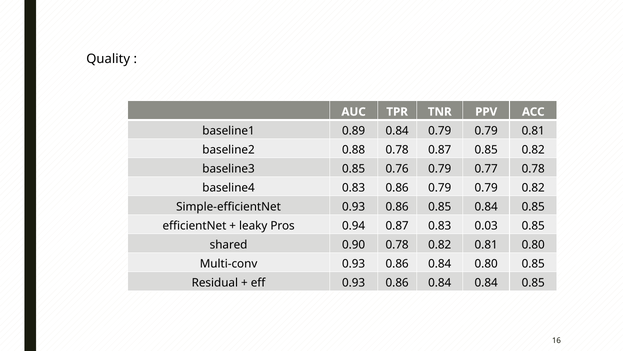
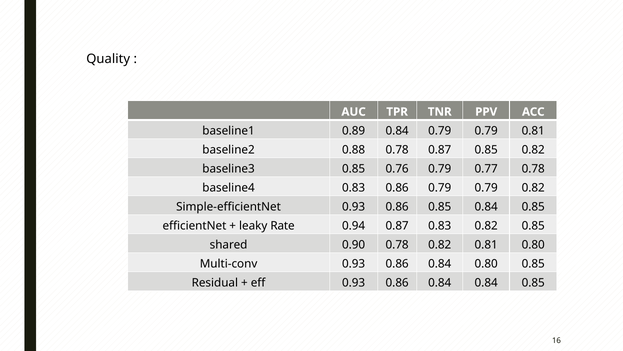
Pros: Pros -> Rate
0.83 0.03: 0.03 -> 0.82
